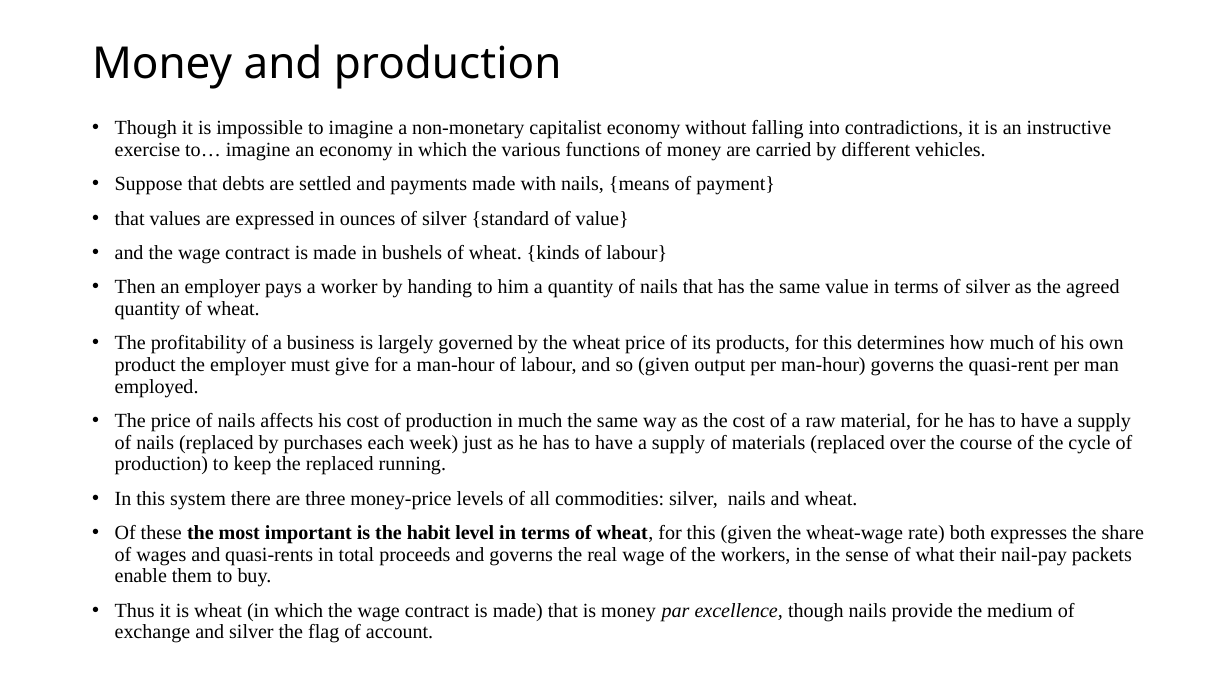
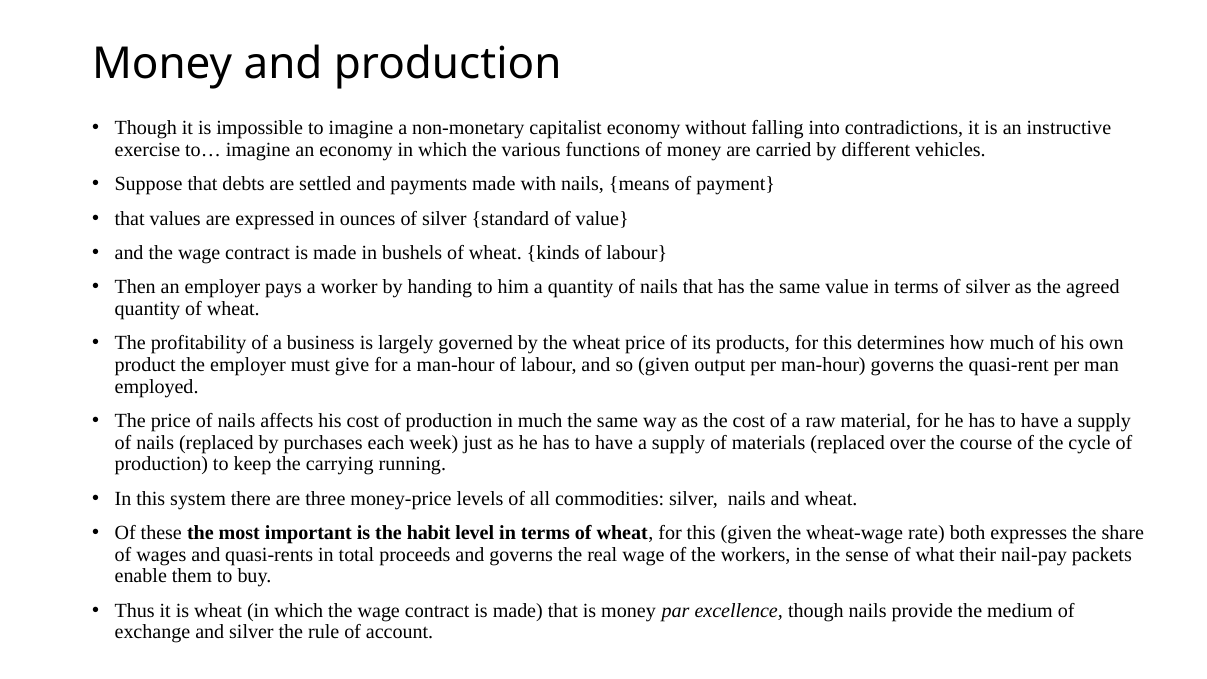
the replaced: replaced -> carrying
flag: flag -> rule
